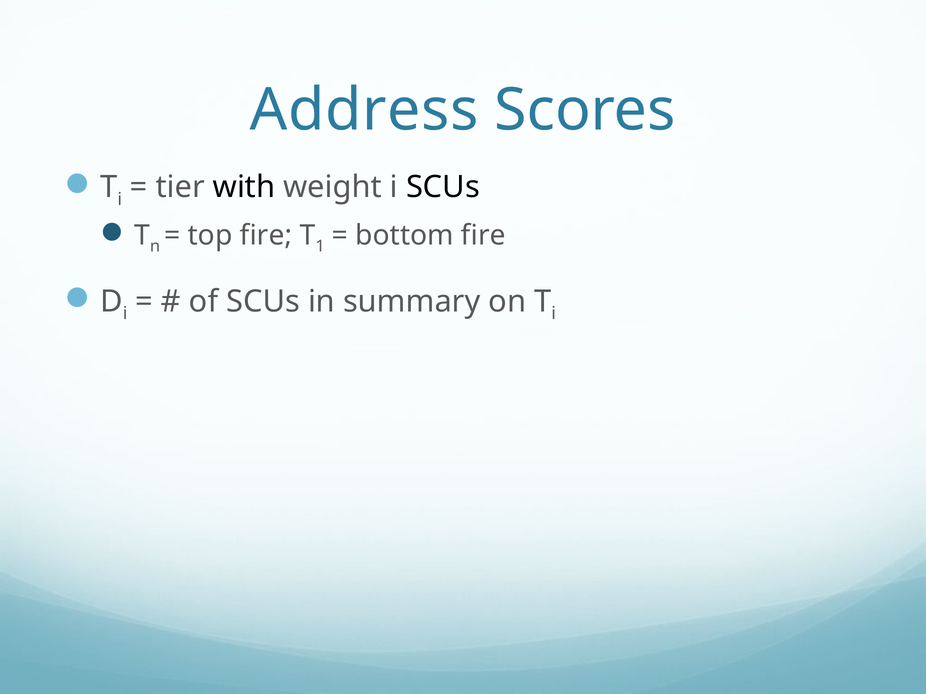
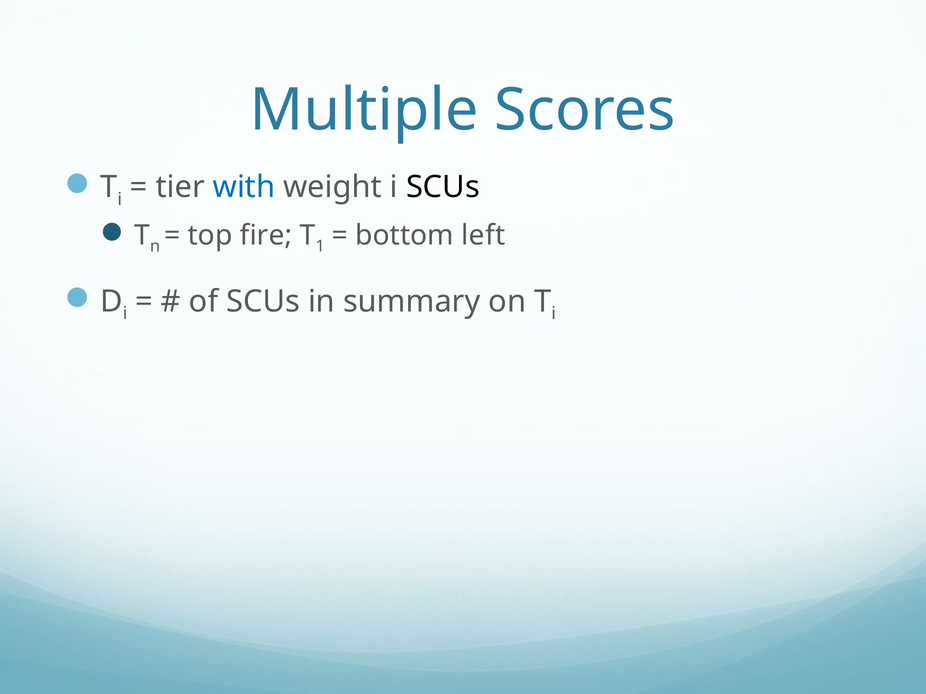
Address: Address -> Multiple
with colour: black -> blue
bottom fire: fire -> left
